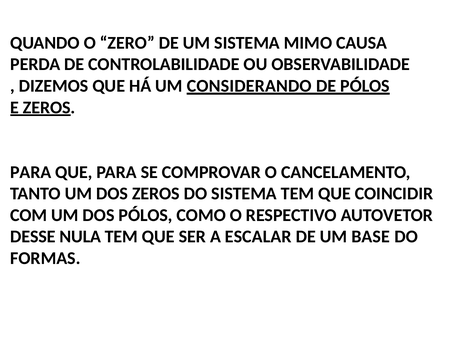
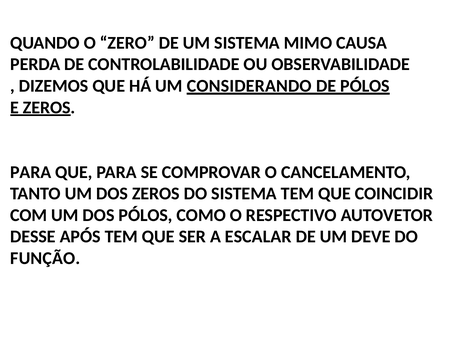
NULA: NULA -> APÓS
BASE: BASE -> DEVE
FORMAS: FORMAS -> FUNÇÃO
